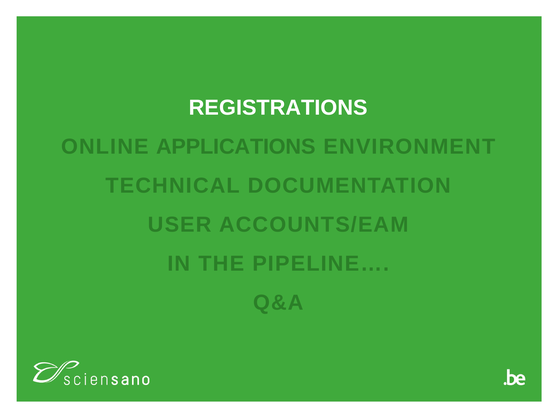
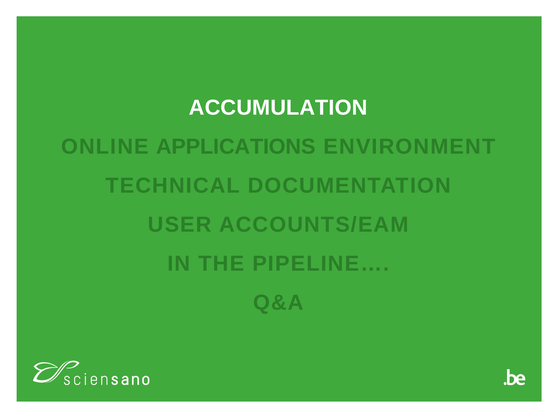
REGISTRATIONS: REGISTRATIONS -> ACCUMULATION
